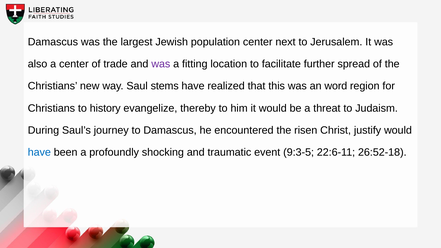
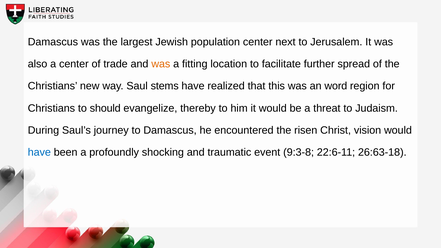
was at (161, 64) colour: purple -> orange
history: history -> should
justify: justify -> vision
9:3-5: 9:3-5 -> 9:3-8
26:52-18: 26:52-18 -> 26:63-18
